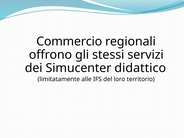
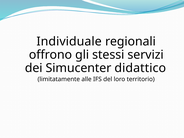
Commercio: Commercio -> Individuale
